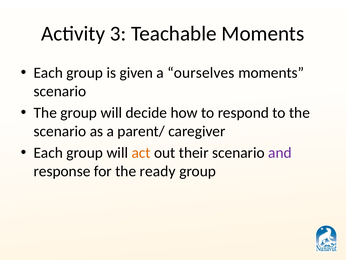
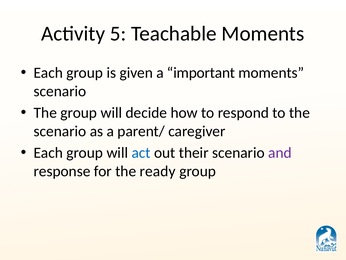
3: 3 -> 5
ourselves: ourselves -> important
act colour: orange -> blue
